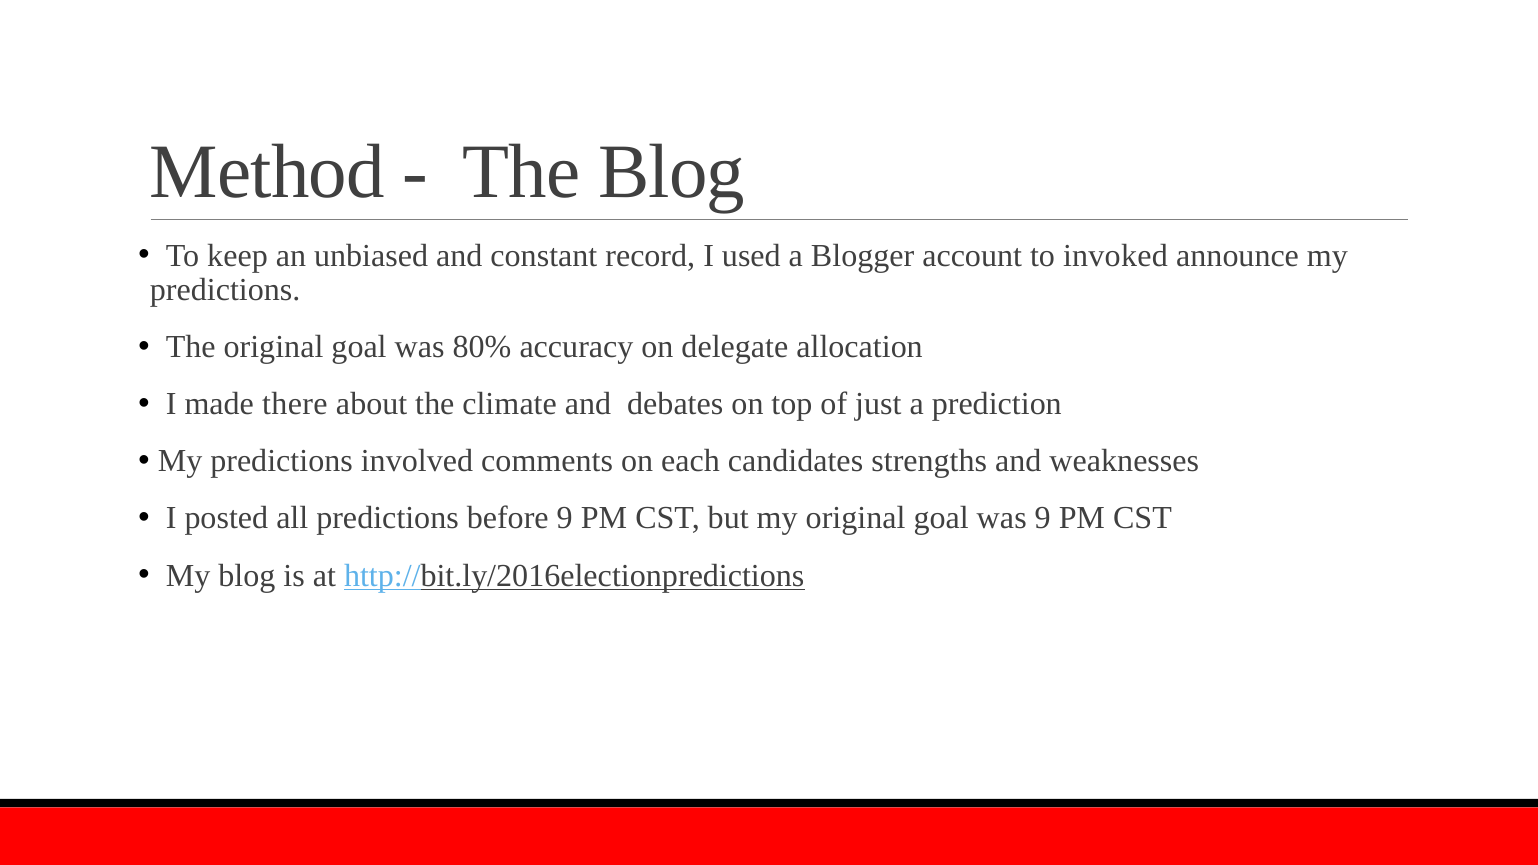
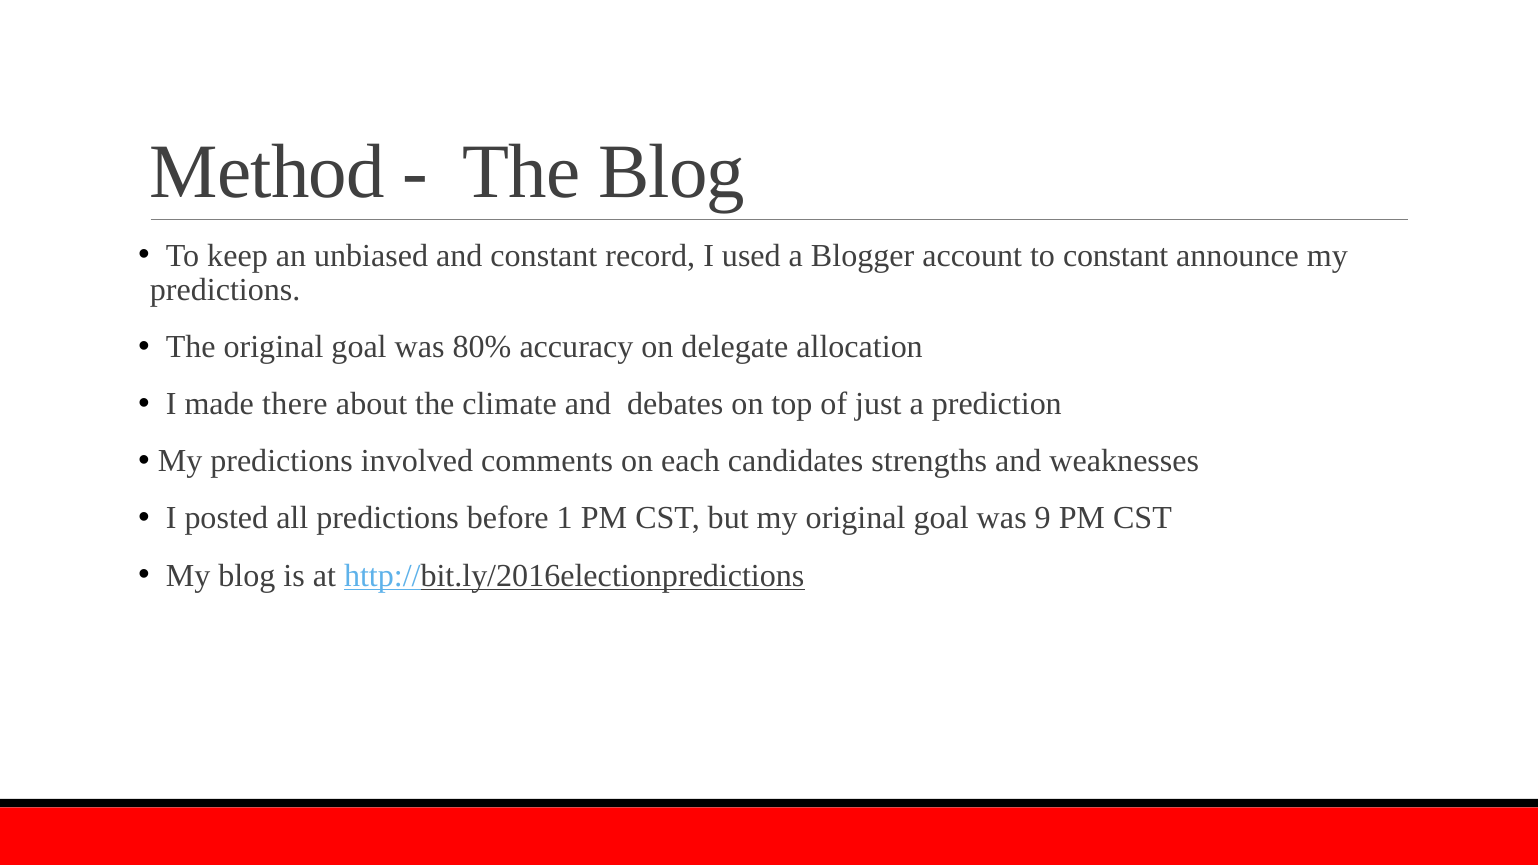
to invoked: invoked -> constant
before 9: 9 -> 1
